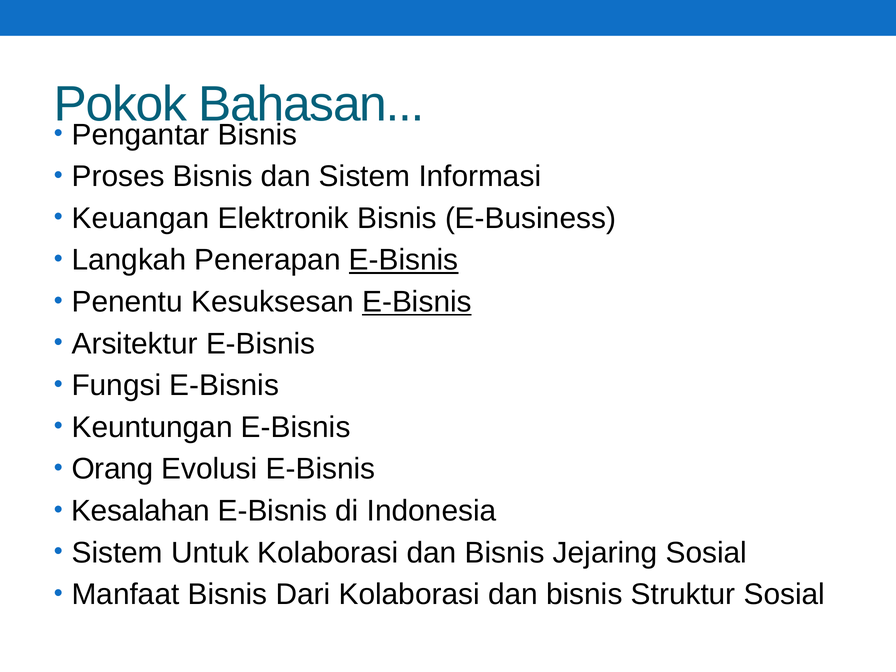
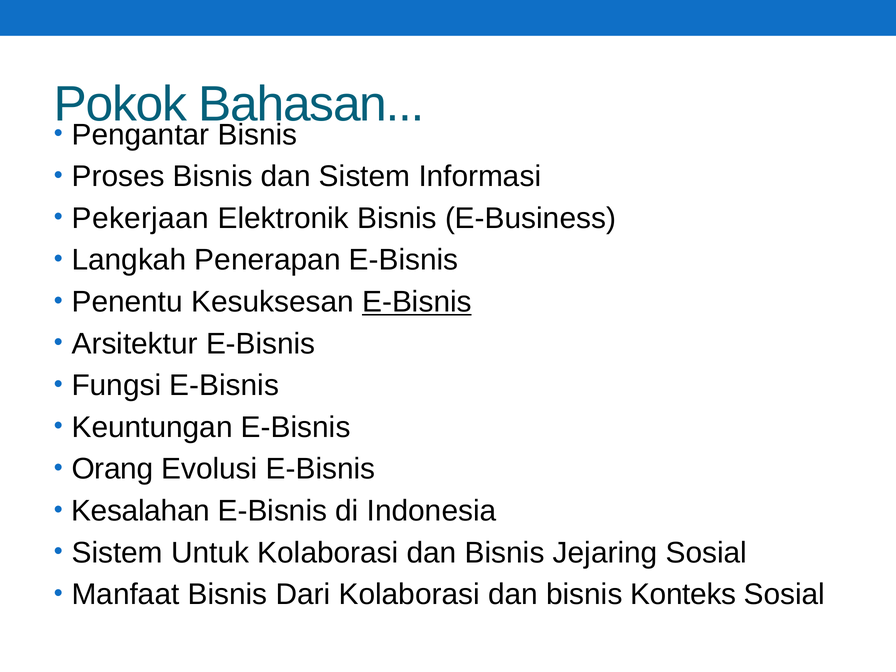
Keuangan: Keuangan -> Pekerjaan
E-Bisnis at (404, 260) underline: present -> none
Struktur: Struktur -> Konteks
